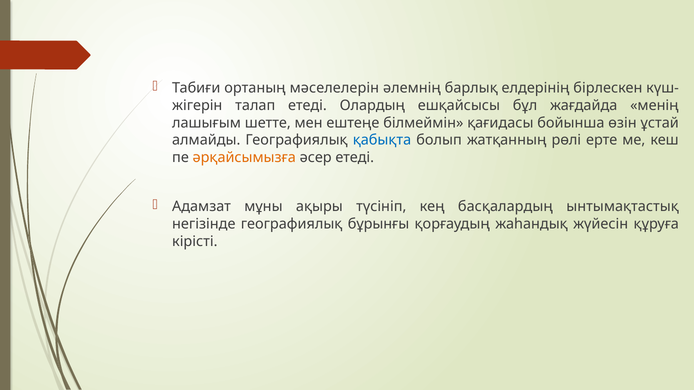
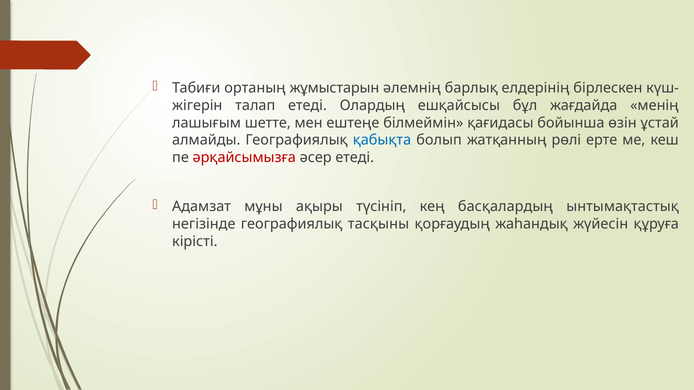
мәселелерін: мәселелерін -> жұмыстарын
әрқайсымызға colour: orange -> red
бұрынғы: бұрынғы -> тасқыны
